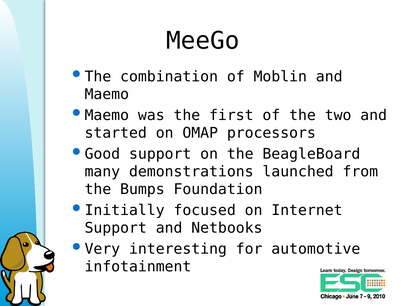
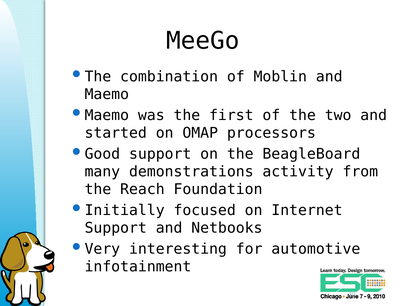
launched: launched -> activity
Bumps: Bumps -> Reach
